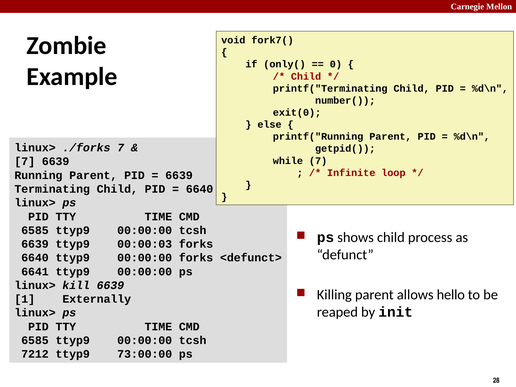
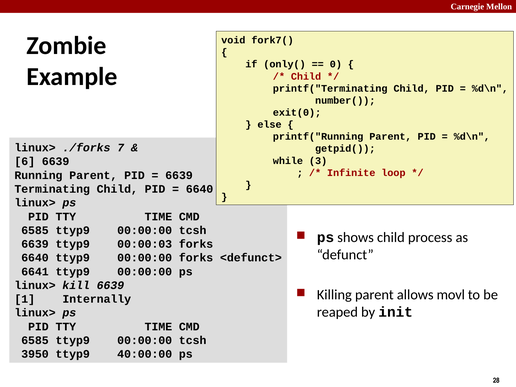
while 7: 7 -> 3
7 at (25, 162): 7 -> 6
hello: hello -> movl
Externally: Externally -> Internally
7212: 7212 -> 3950
73:00:00: 73:00:00 -> 40:00:00
